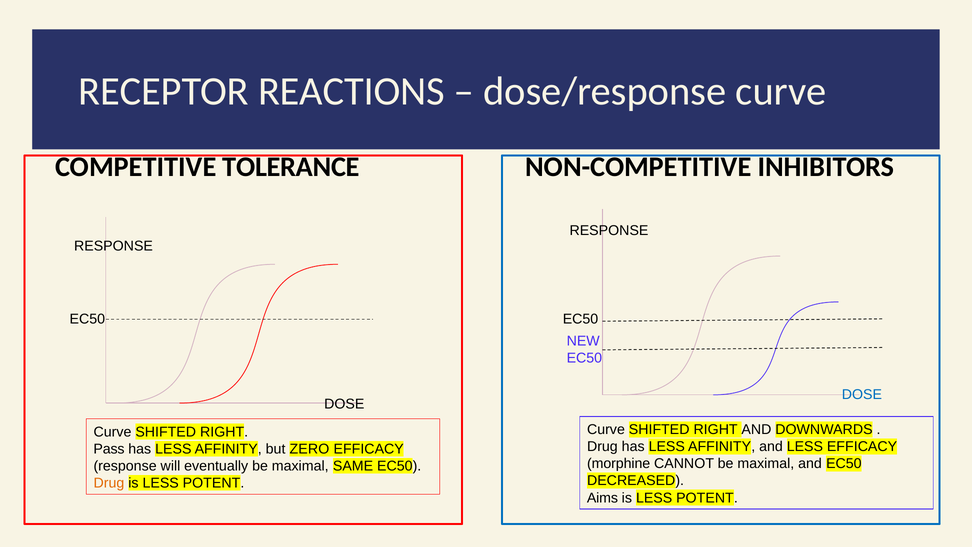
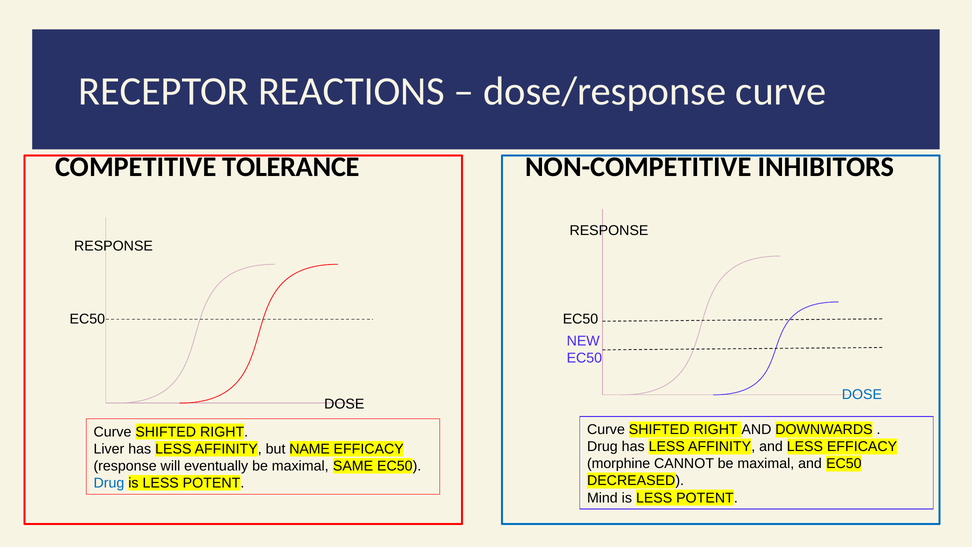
Pass: Pass -> Liver
ZERO: ZERO -> NAME
Drug at (109, 483) colour: orange -> blue
Aims: Aims -> Mind
